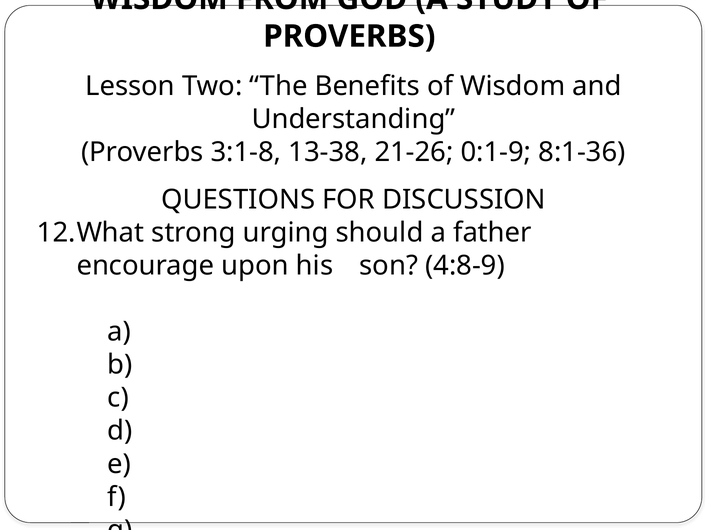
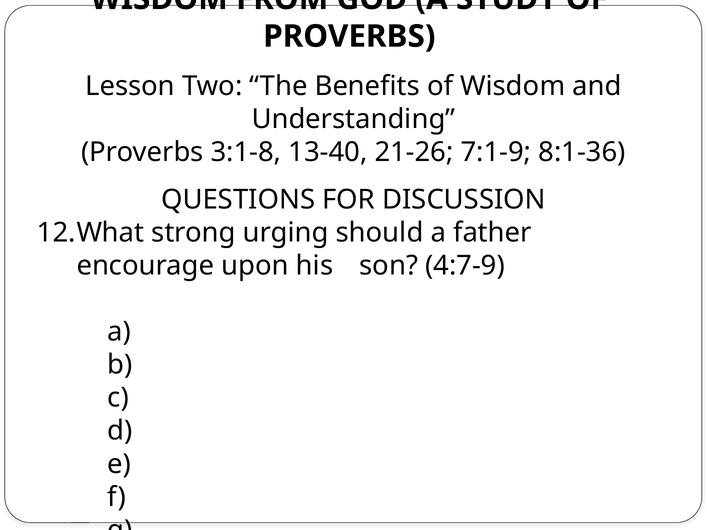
13-38: 13-38 -> 13-40
0:1-9: 0:1-9 -> 7:1-9
4:8-9: 4:8-9 -> 4:7-9
